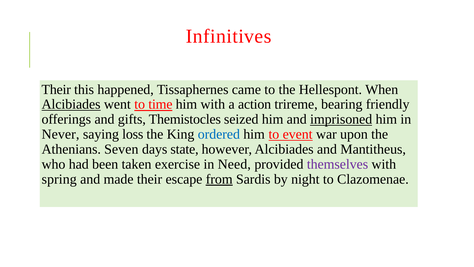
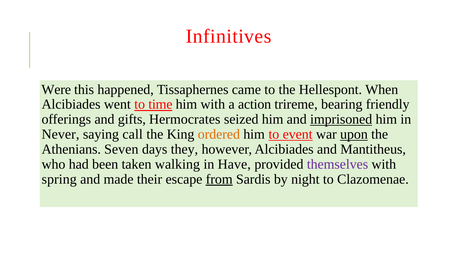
Their at (56, 89): Their -> Were
Alcibiades at (71, 104) underline: present -> none
Themistocles: Themistocles -> Hermocrates
loss: loss -> call
ordered colour: blue -> orange
upon underline: none -> present
state: state -> they
exercise: exercise -> walking
Need: Need -> Have
